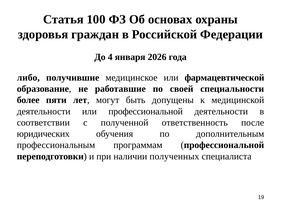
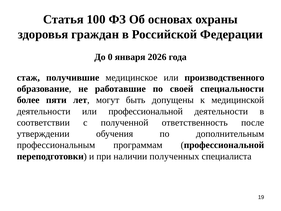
4: 4 -> 0
либо: либо -> стаж
фармацевтической: фармацевтической -> производственного
юридических: юридических -> утверждении
